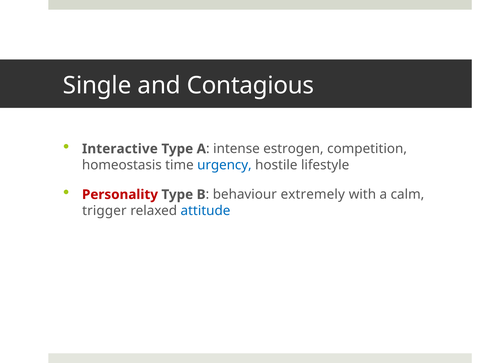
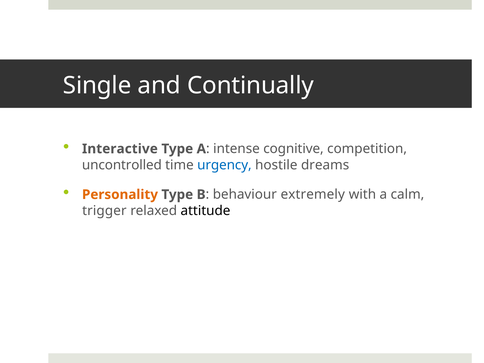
Contagious: Contagious -> Continually
estrogen: estrogen -> cognitive
homeostasis: homeostasis -> uncontrolled
lifestyle: lifestyle -> dreams
Personality colour: red -> orange
attitude colour: blue -> black
